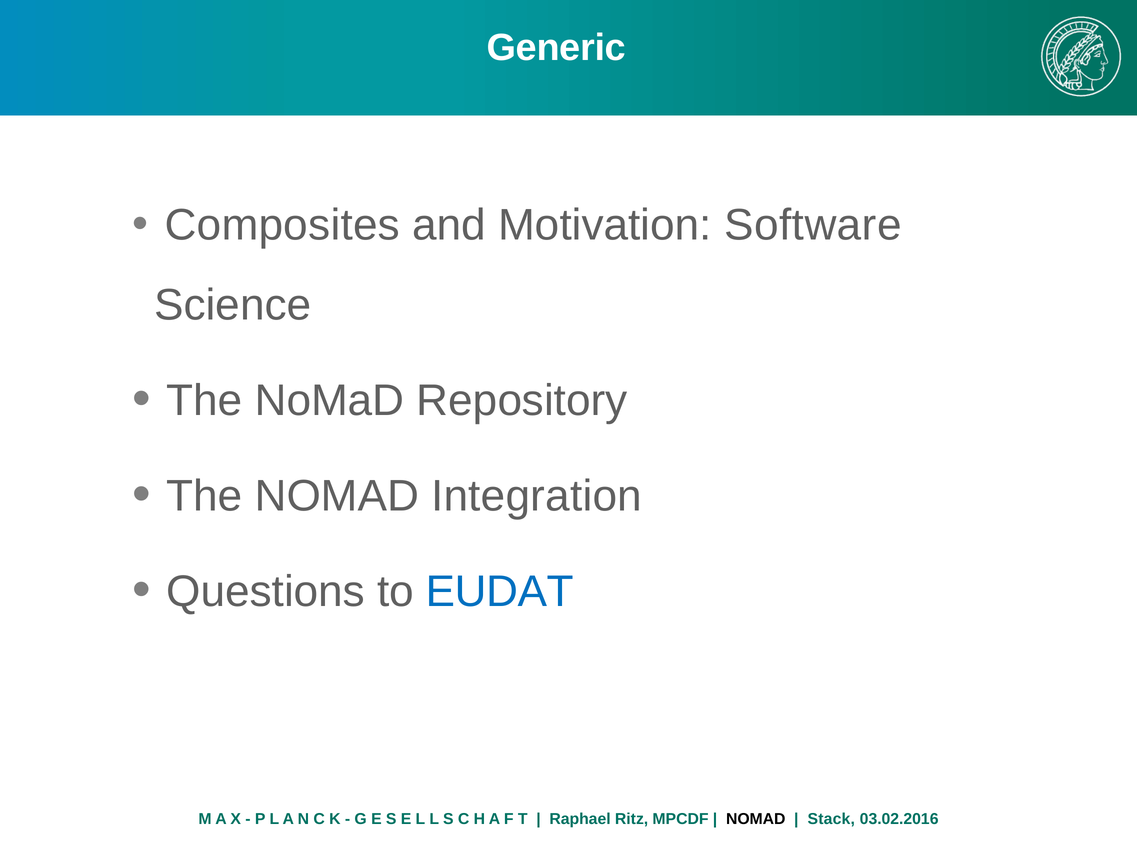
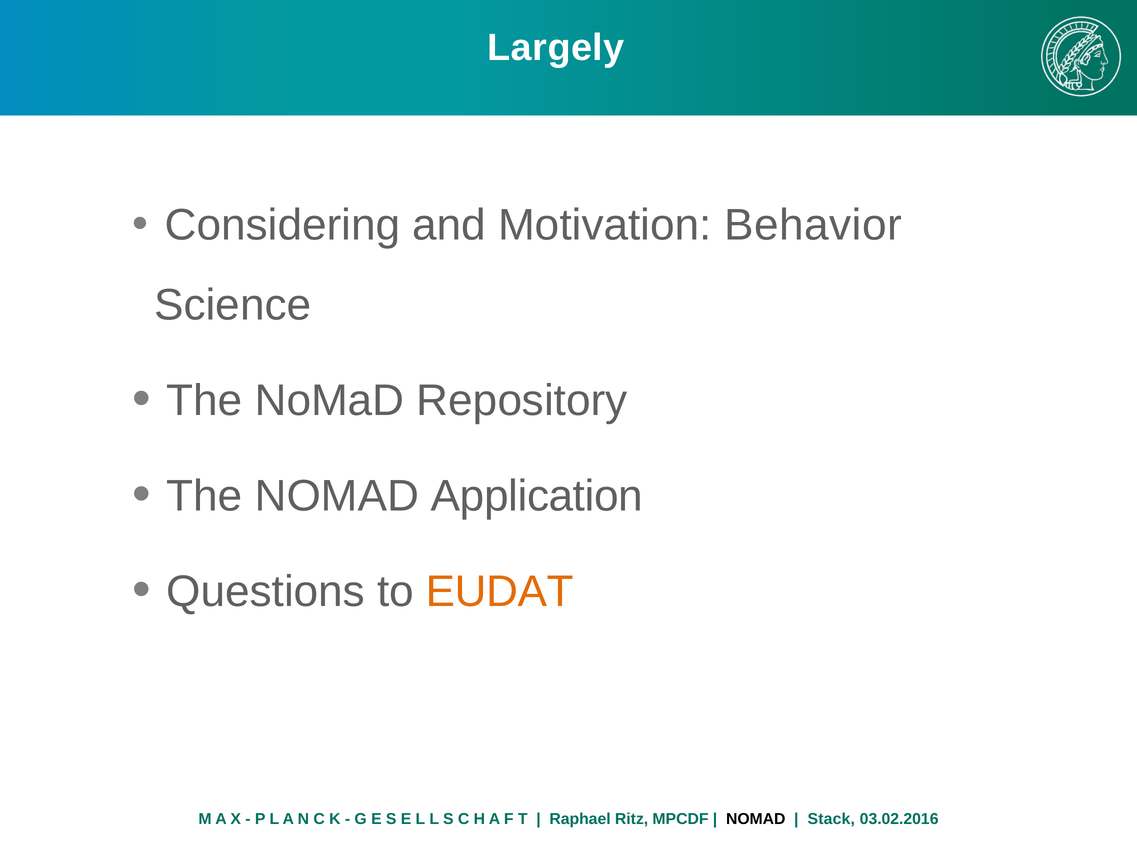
Generic: Generic -> Largely
Composites: Composites -> Considering
Software: Software -> Behavior
Integration: Integration -> Application
EUDAT colour: blue -> orange
